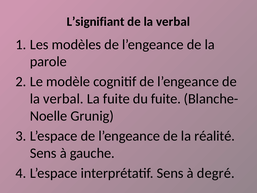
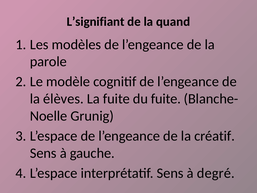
verbal at (173, 22): verbal -> quand
verbal at (63, 99): verbal -> élèves
réalité: réalité -> créatif
